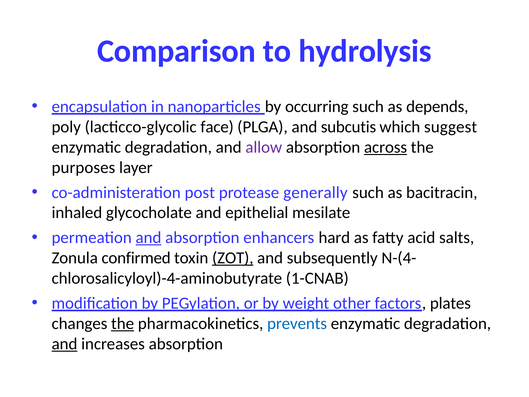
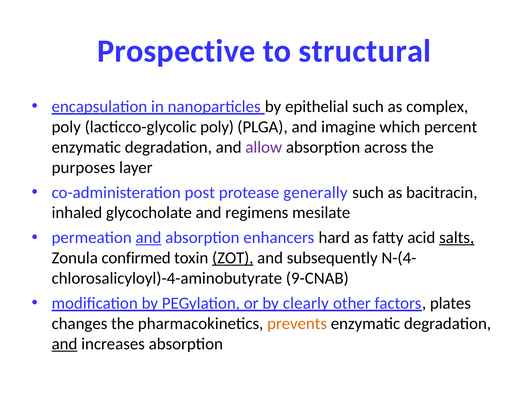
Comparison: Comparison -> Prospective
hydrolysis: hydrolysis -> structural
occurring: occurring -> epithelial
depends: depends -> complex
lacticco-glycolic face: face -> poly
subcutis: subcutis -> imagine
suggest: suggest -> percent
across underline: present -> none
epithelial: epithelial -> regimens
salts underline: none -> present
1-CNAB: 1-CNAB -> 9-CNAB
weight: weight -> clearly
the at (123, 323) underline: present -> none
prevents colour: blue -> orange
